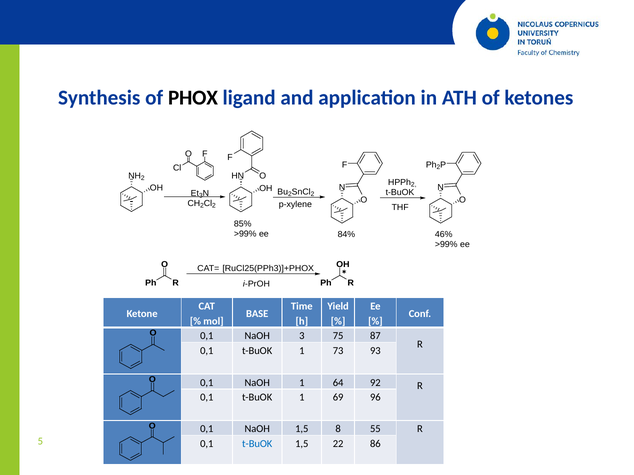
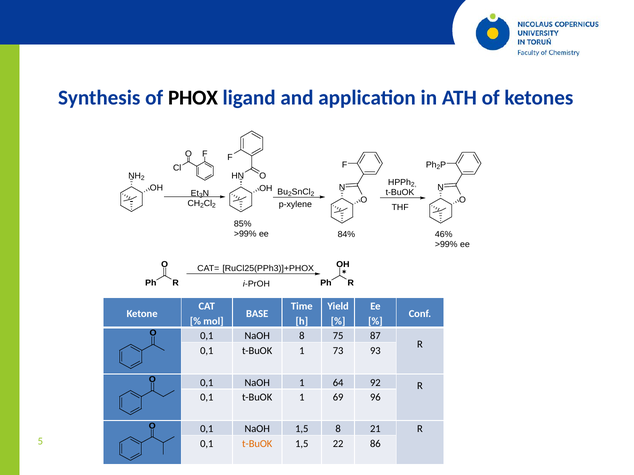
NaOH 3: 3 -> 8
55: 55 -> 21
t-BuOK at (257, 444) colour: blue -> orange
